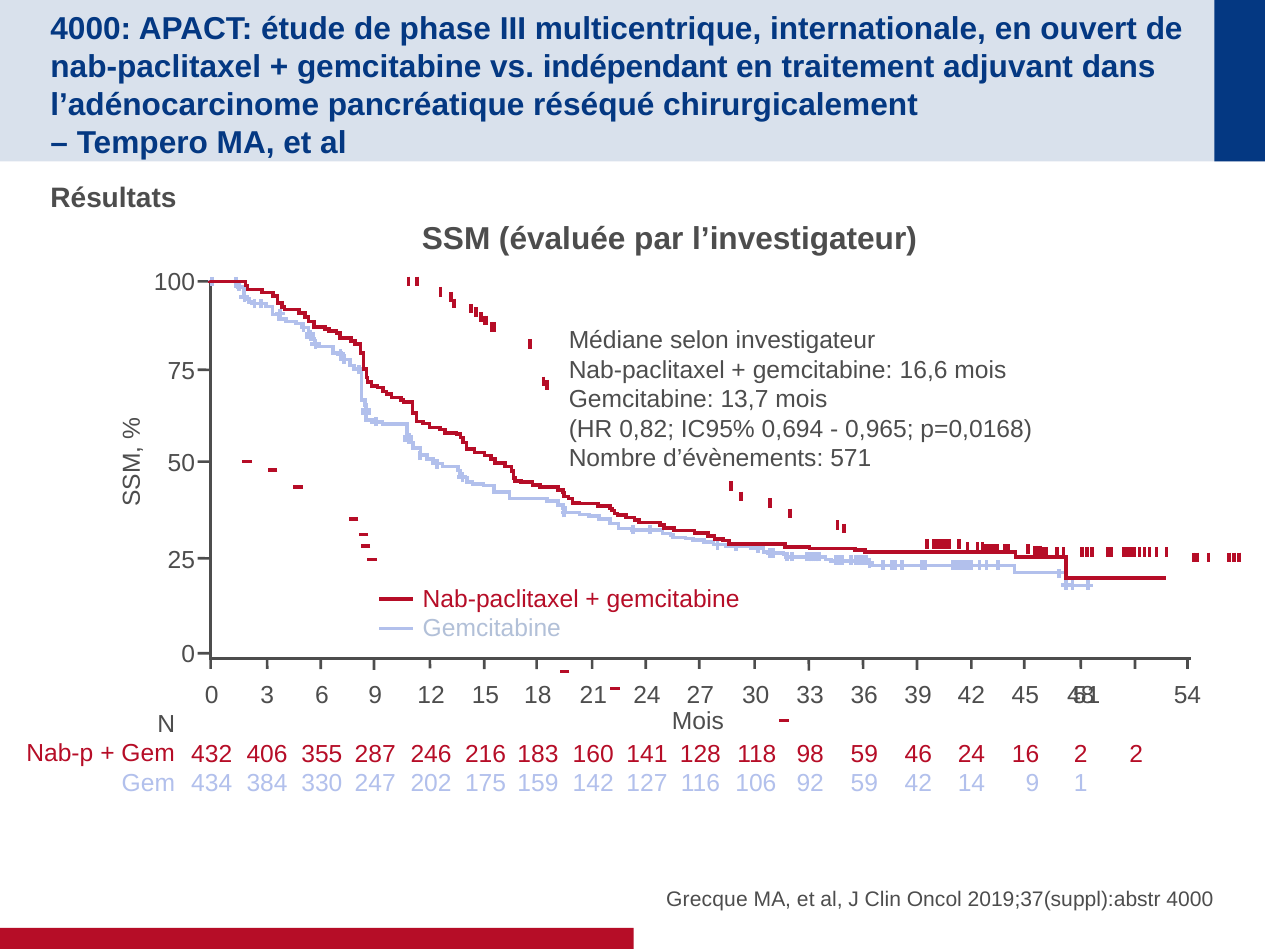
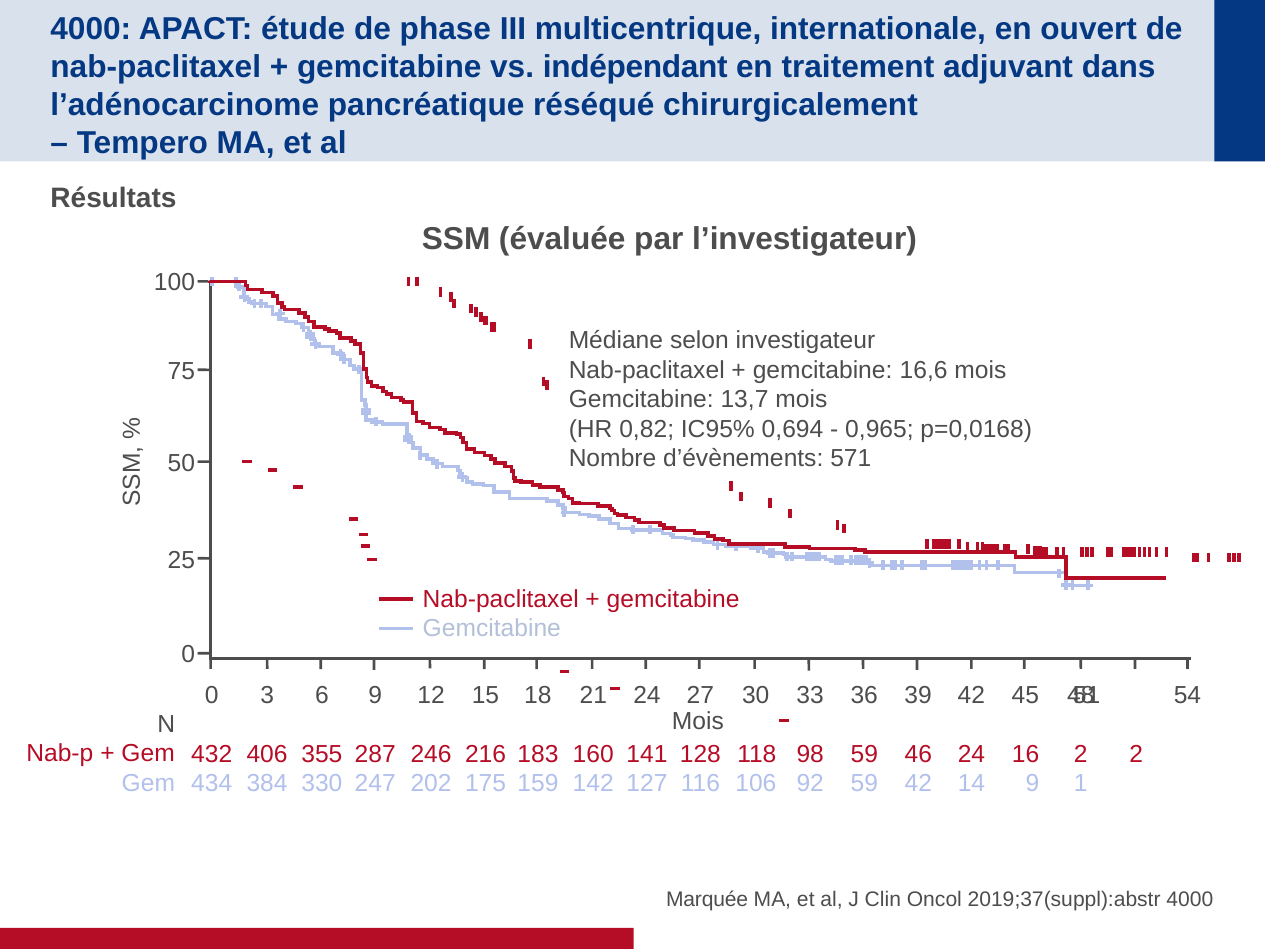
Grecque: Grecque -> Marquée
